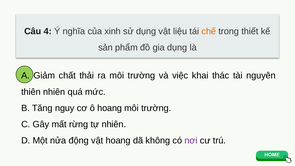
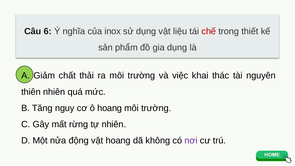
4: 4 -> 6
xinh: xinh -> inox
chế colour: orange -> red
